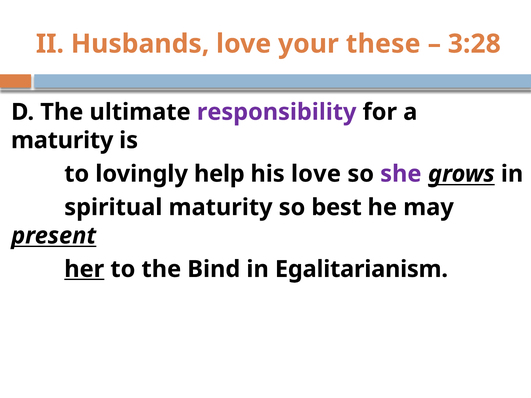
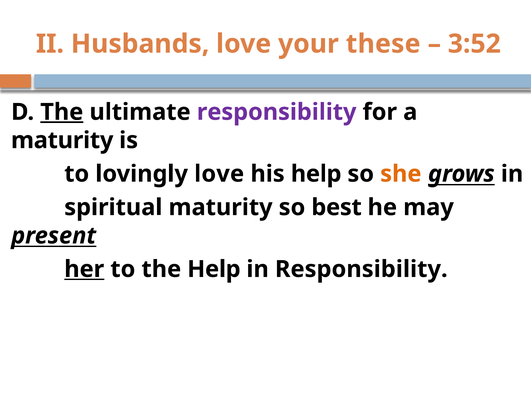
3:28: 3:28 -> 3:52
The at (62, 112) underline: none -> present
lovingly help: help -> love
his love: love -> help
she colour: purple -> orange
the Bind: Bind -> Help
in Egalitarianism: Egalitarianism -> Responsibility
